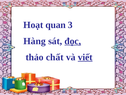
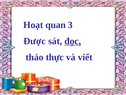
Hàng: Hàng -> Được
chất: chất -> thực
viết underline: present -> none
